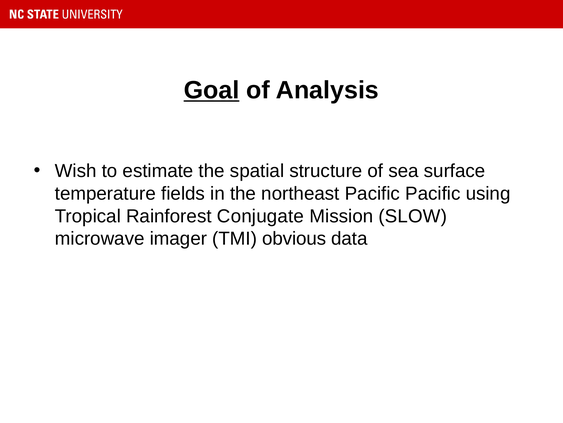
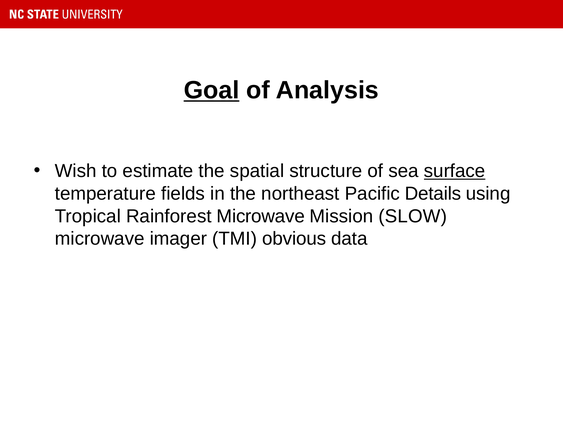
surface underline: none -> present
Pacific Pacific: Pacific -> Details
Rainforest Conjugate: Conjugate -> Microwave
